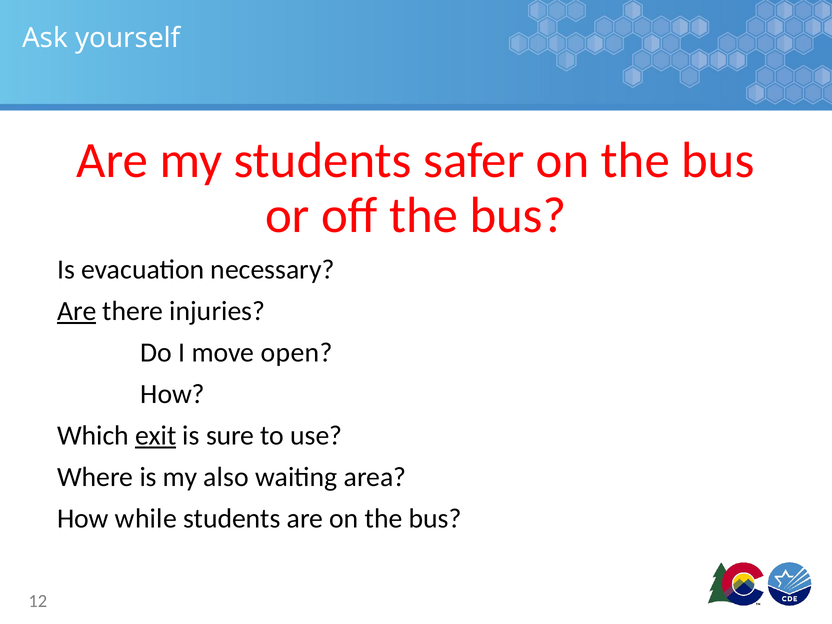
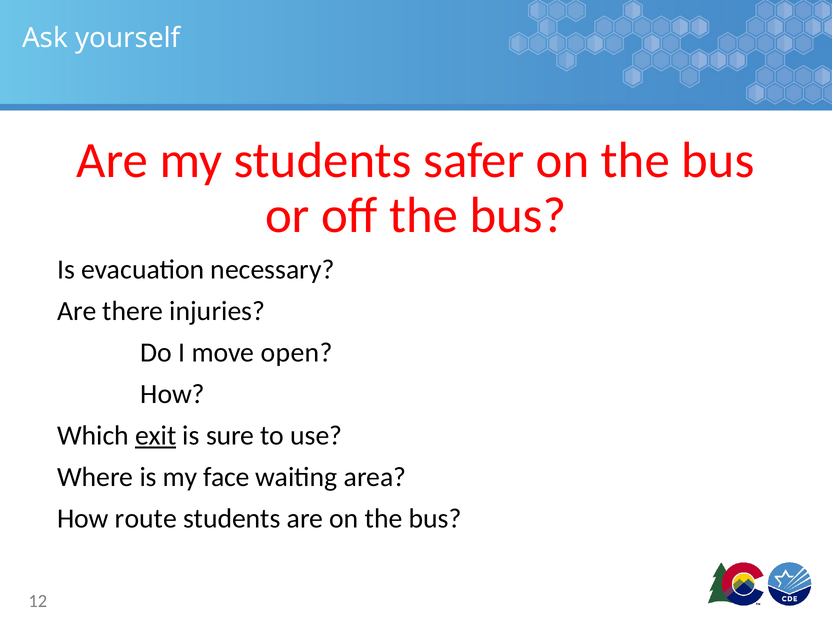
Are at (77, 311) underline: present -> none
also: also -> face
while: while -> route
